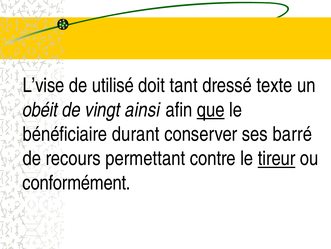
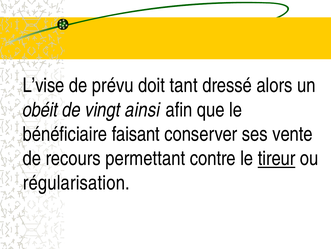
utilisé: utilisé -> prévu
texte: texte -> alors
que underline: present -> none
durant: durant -> faisant
barré: barré -> vente
conformément: conformément -> régularisation
